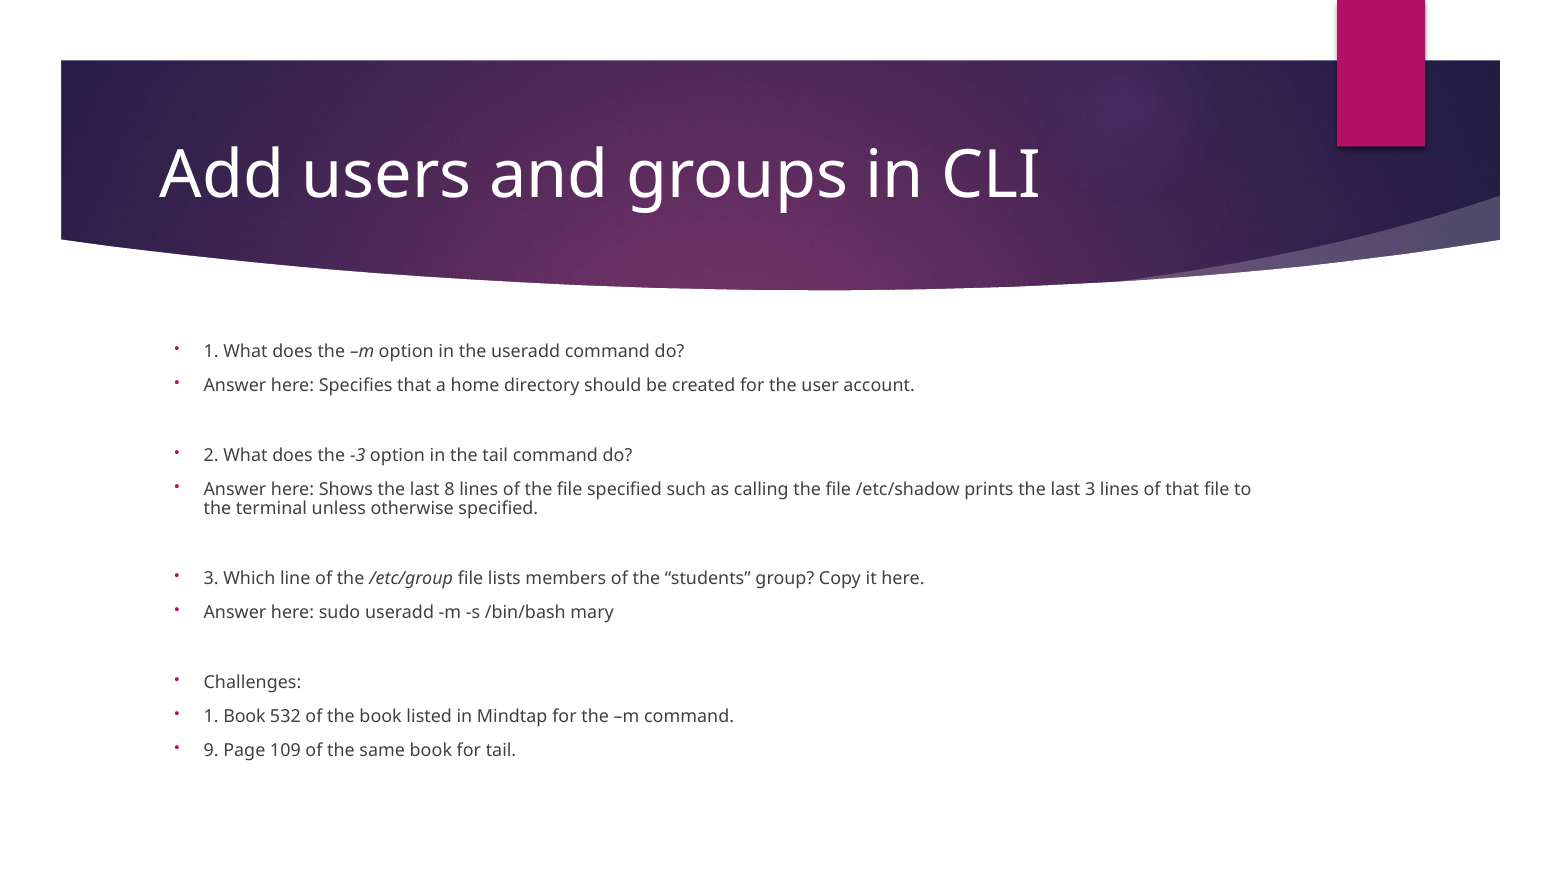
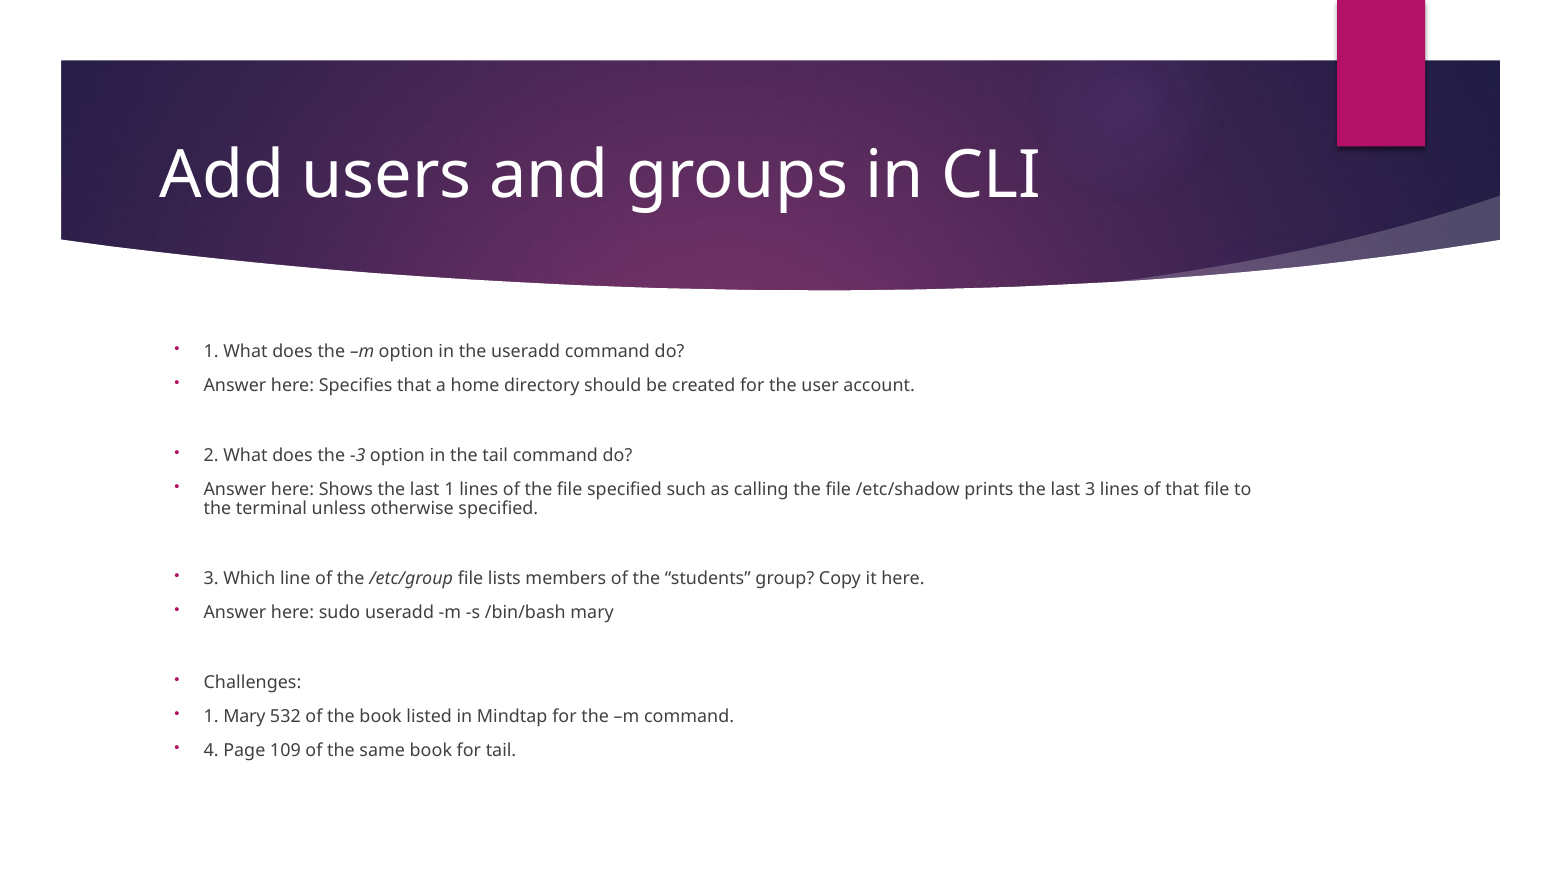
last 8: 8 -> 1
1 Book: Book -> Mary
9: 9 -> 4
